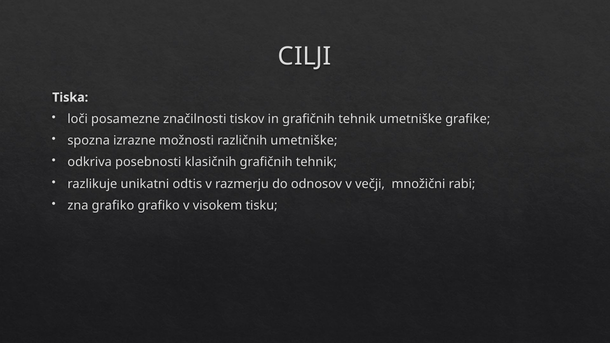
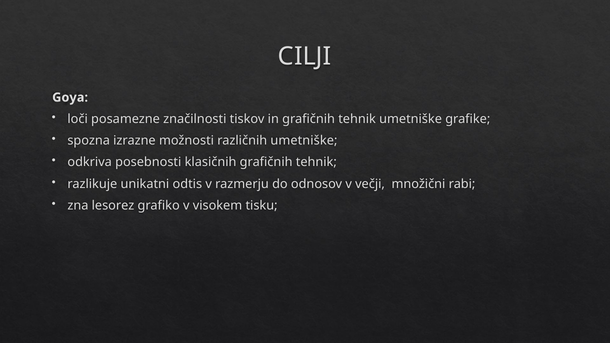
Tiska: Tiska -> Goya
zna grafiko: grafiko -> lesorez
